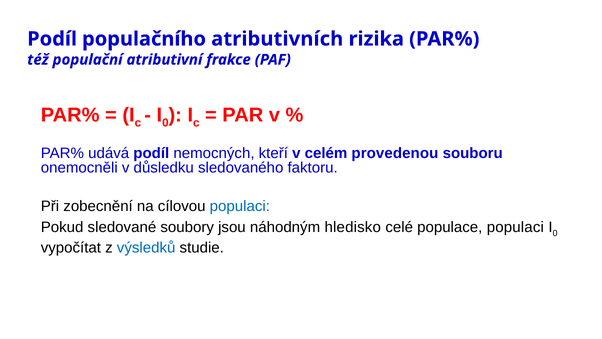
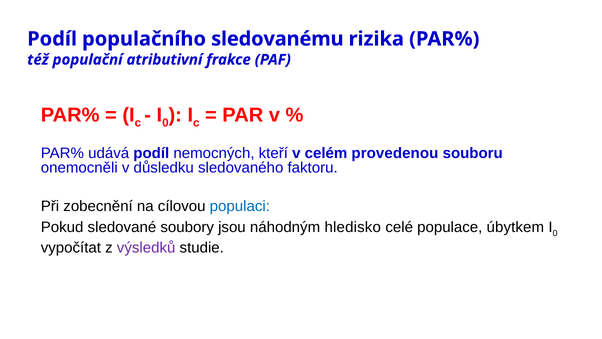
atributivních: atributivních -> sledovanému
populace populaci: populaci -> úbytkem
výsledků colour: blue -> purple
